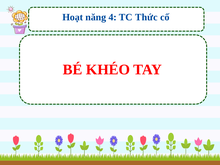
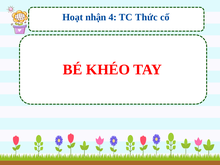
năng: năng -> nhận
